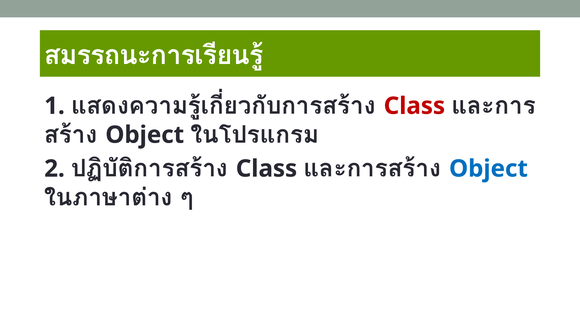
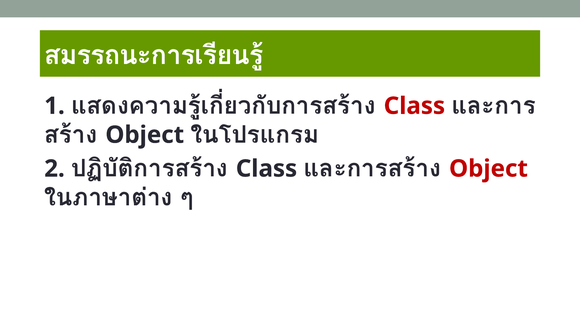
Object at (488, 169) colour: blue -> red
